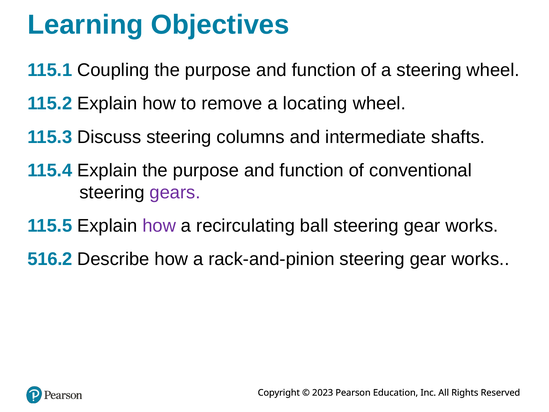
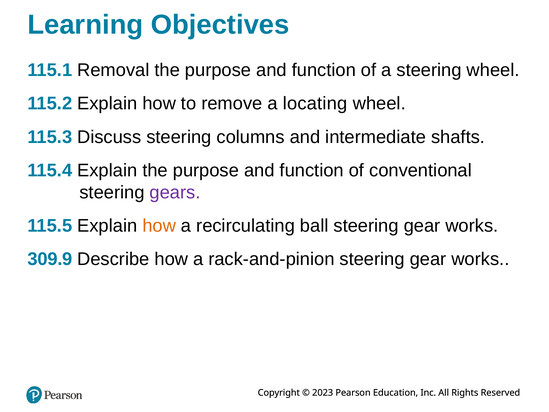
Coupling: Coupling -> Removal
how at (159, 226) colour: purple -> orange
516.2: 516.2 -> 309.9
